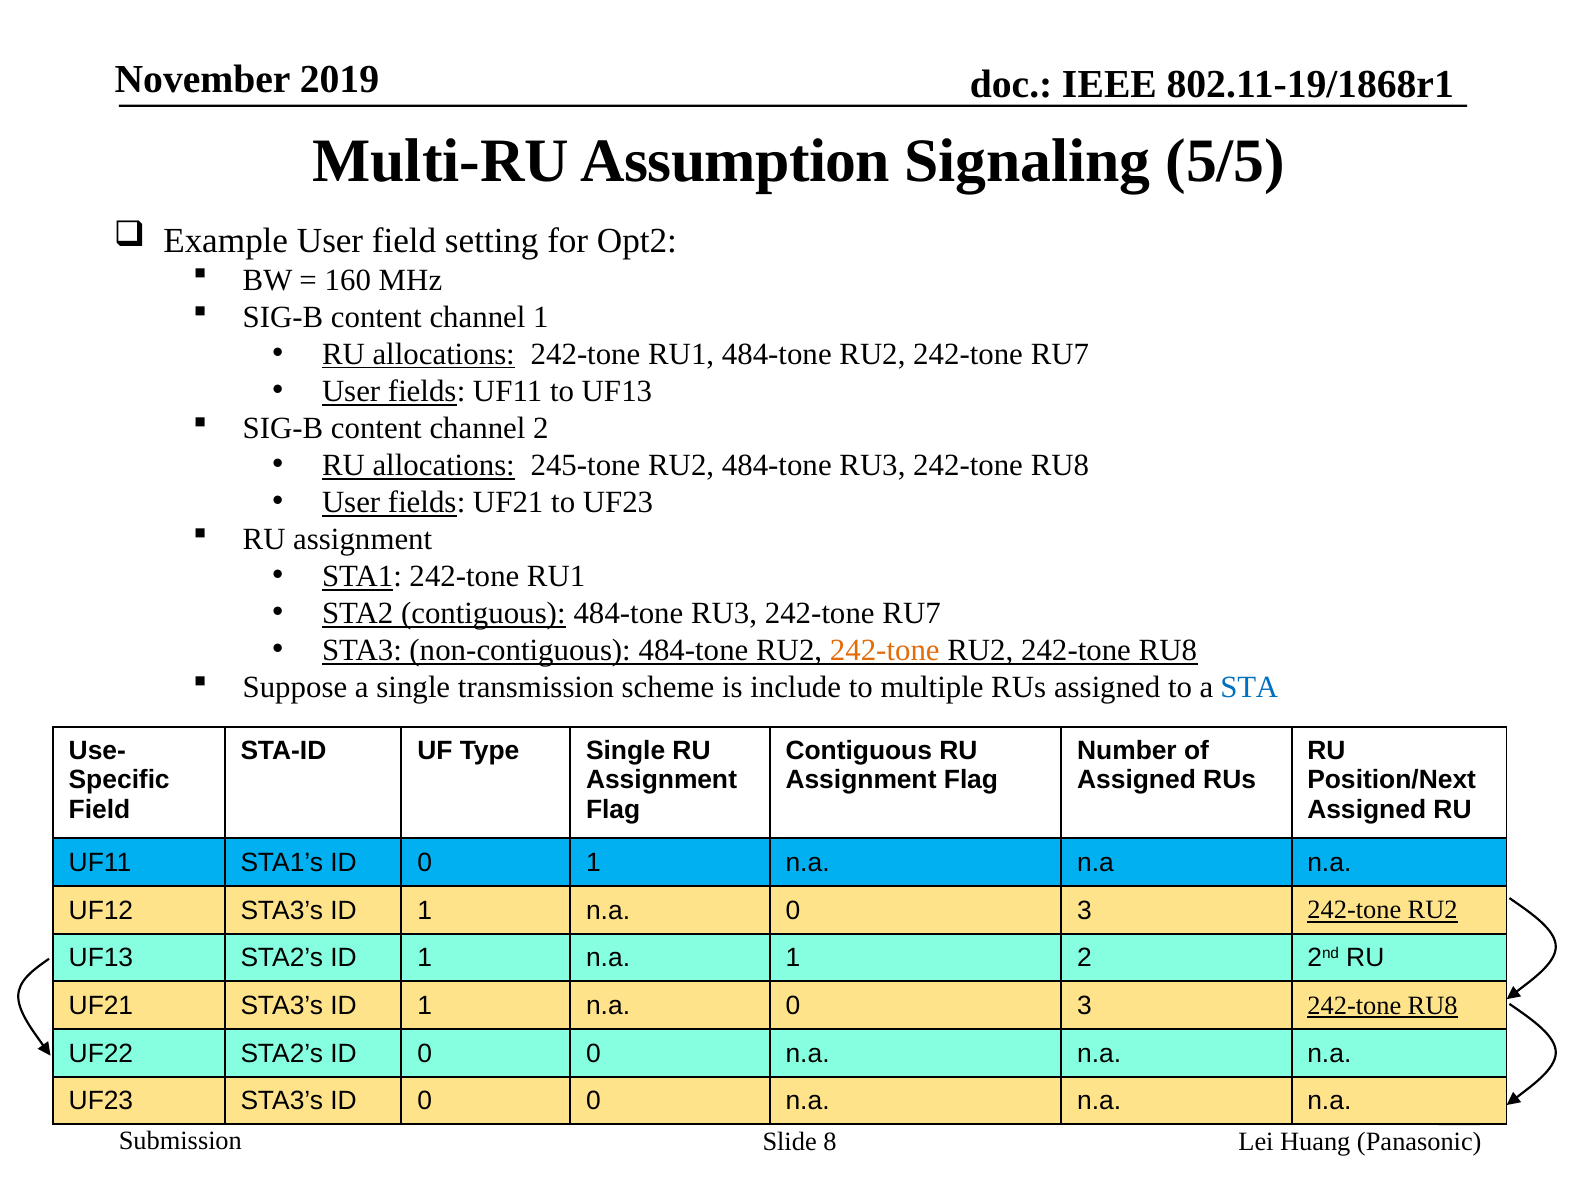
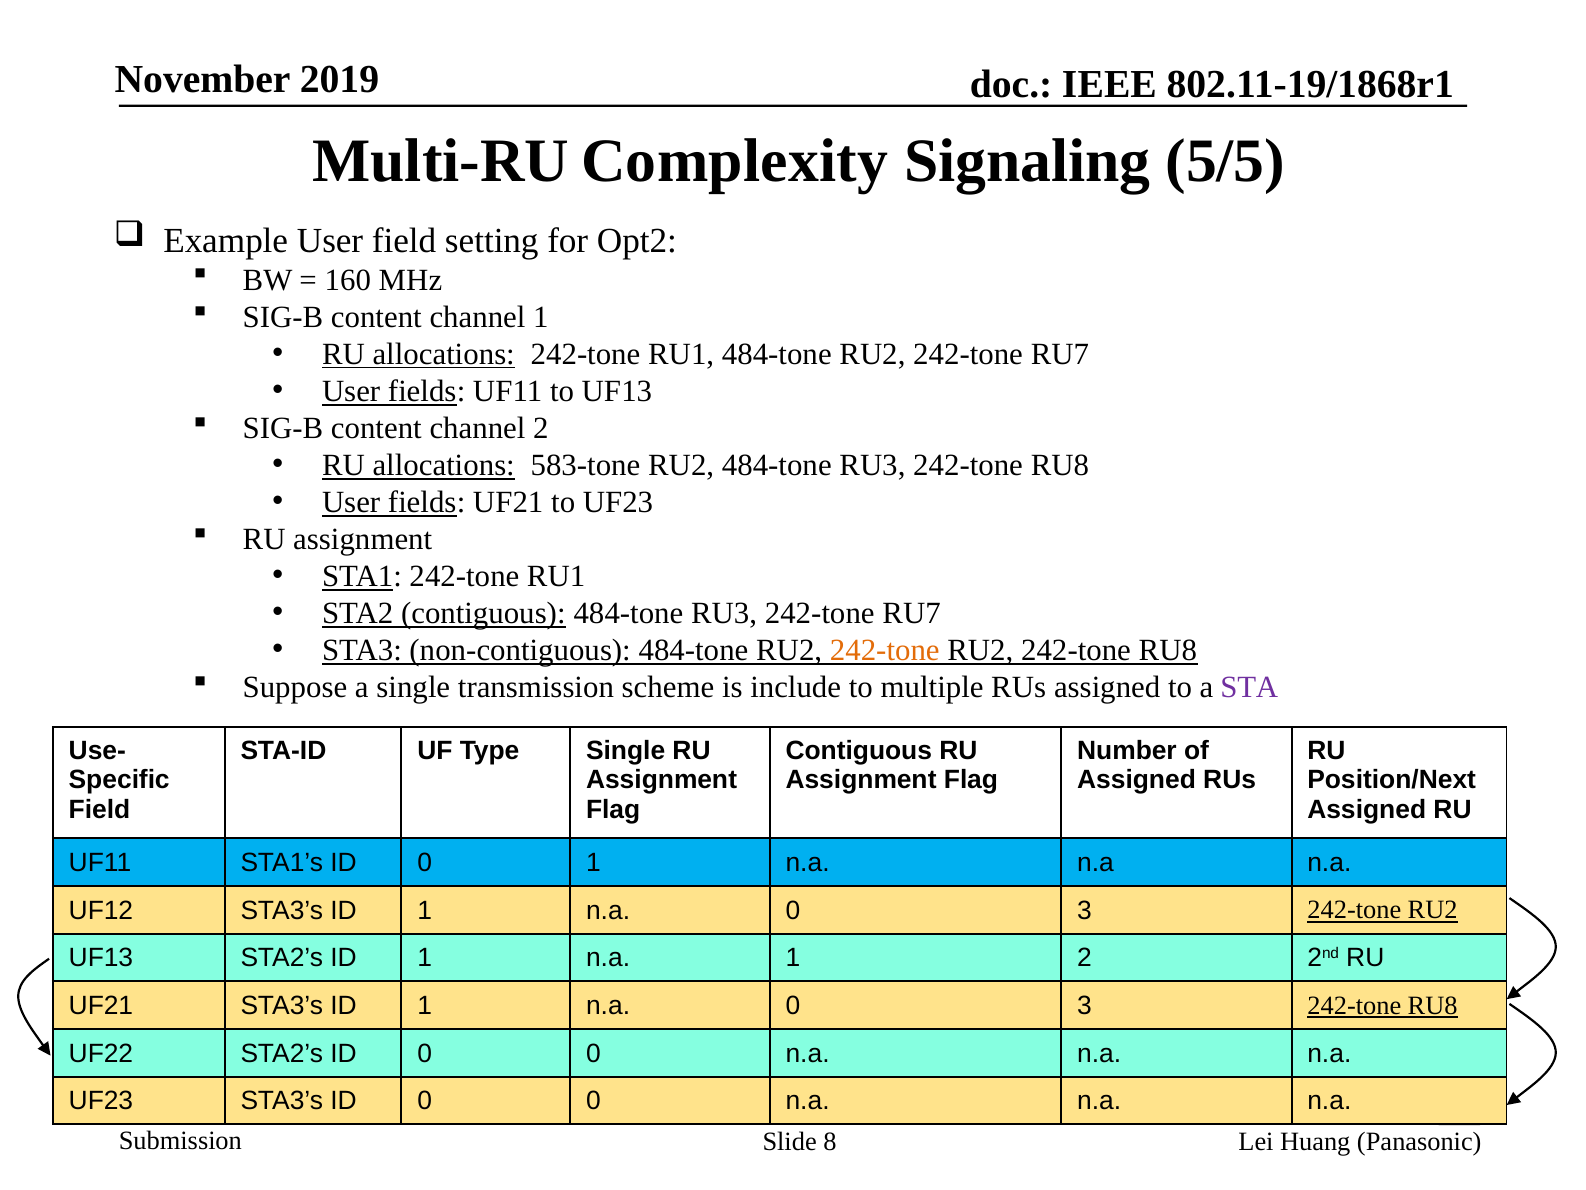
Assumption: Assumption -> Complexity
245-tone: 245-tone -> 583-tone
STA colour: blue -> purple
